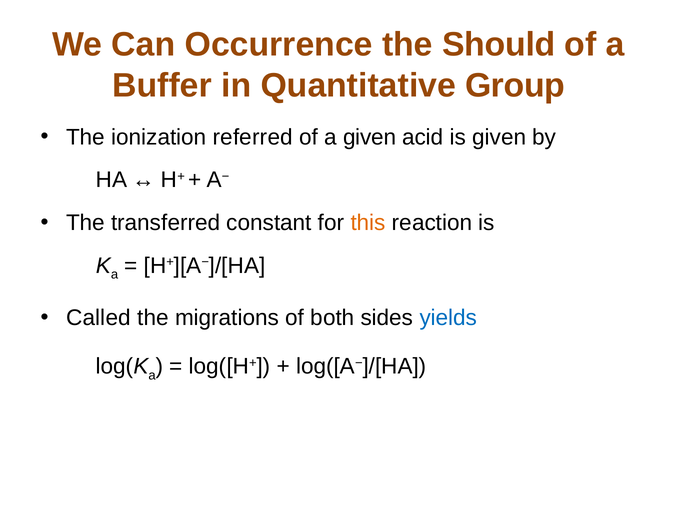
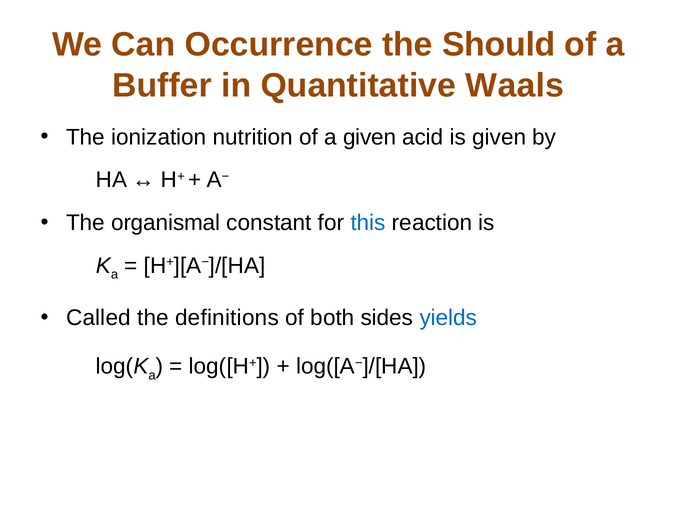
Group: Group -> Waals
referred: referred -> nutrition
transferred: transferred -> organismal
this colour: orange -> blue
migrations: migrations -> definitions
